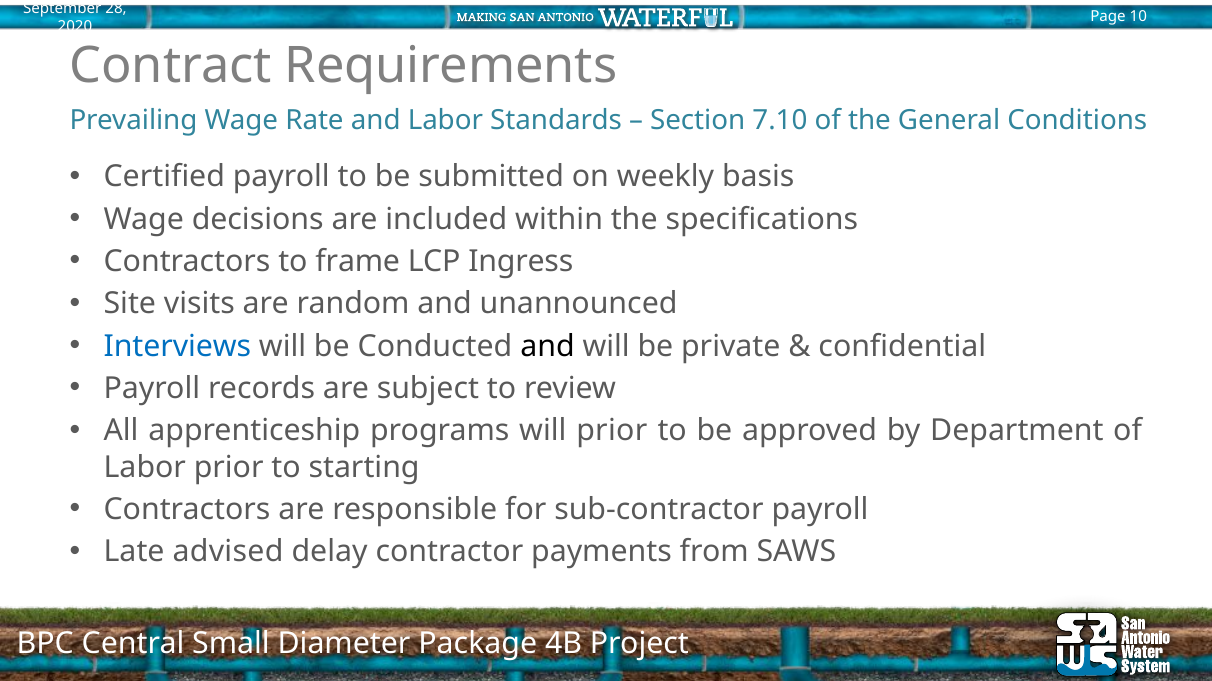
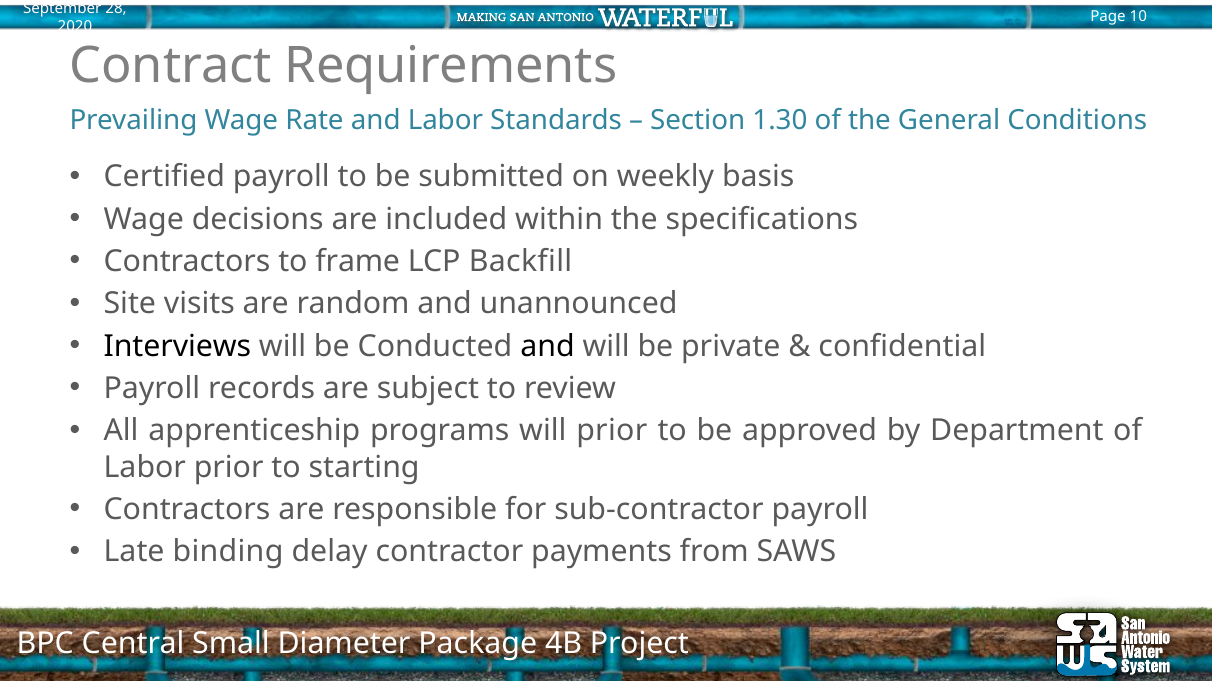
7.10: 7.10 -> 1.30
Ingress: Ingress -> Backfill
Interviews colour: blue -> black
advised: advised -> binding
